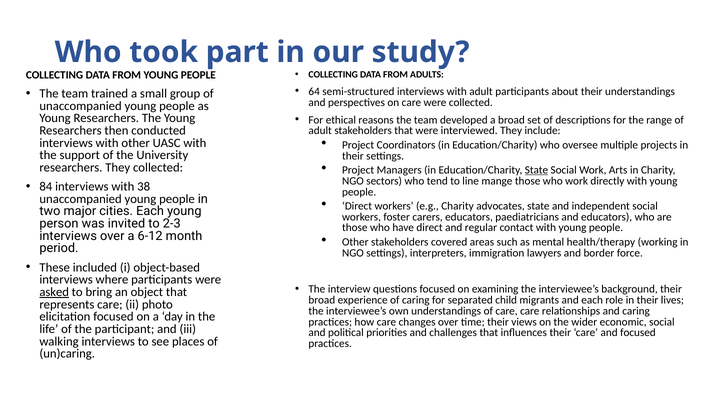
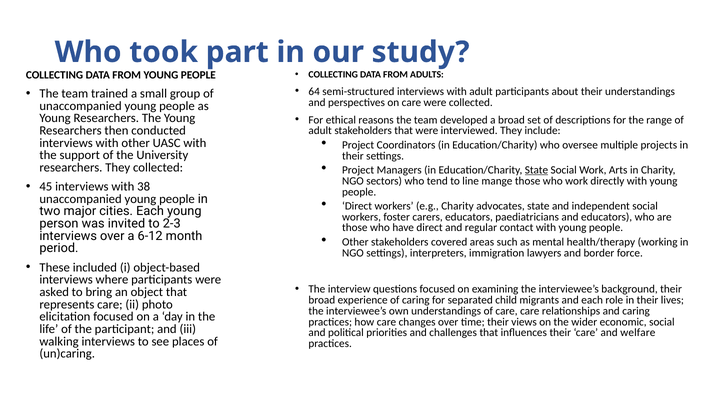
84: 84 -> 45
asked underline: present -> none
and focused: focused -> welfare
